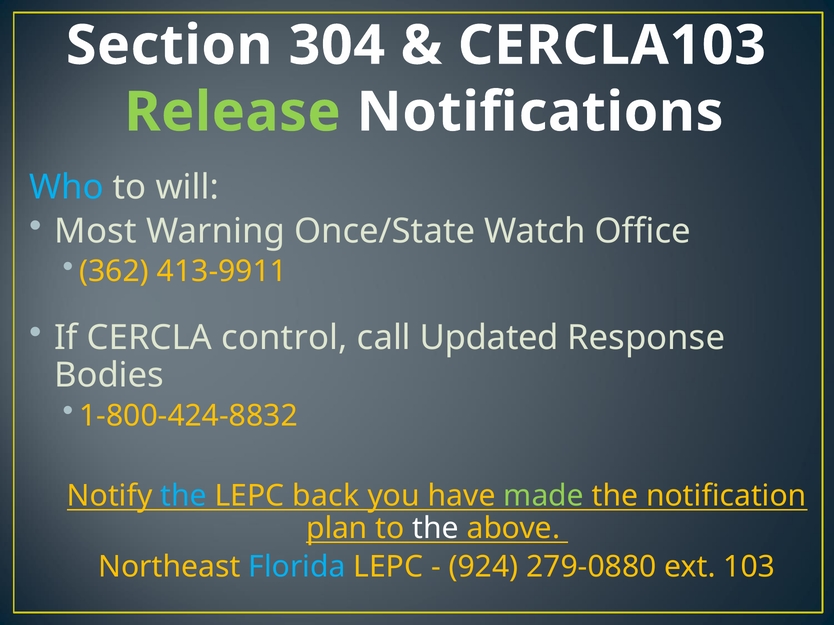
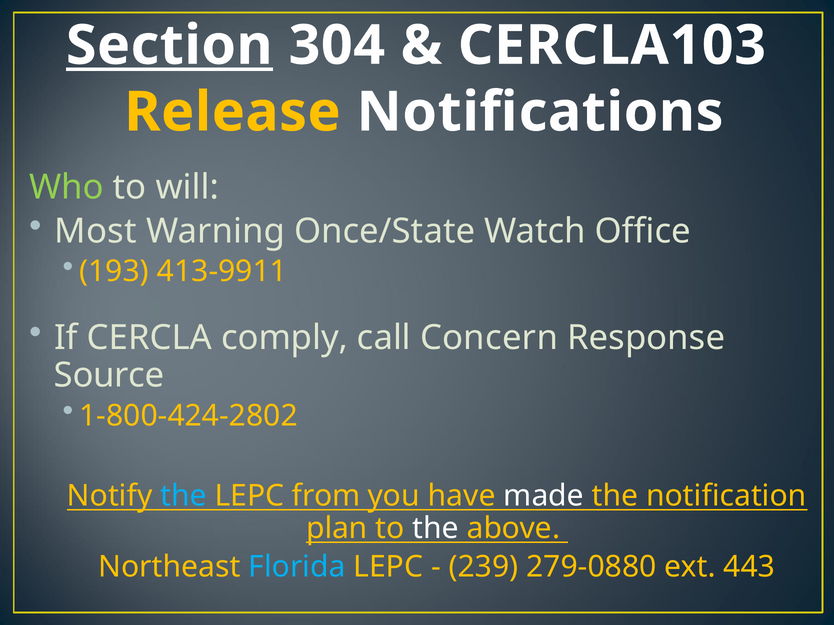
Section underline: none -> present
Release colour: light green -> yellow
Who colour: light blue -> light green
362: 362 -> 193
control: control -> comply
Updated: Updated -> Concern
Bodies: Bodies -> Source
1-800-424-8832: 1-800-424-8832 -> 1-800-424-2802
back: back -> from
made colour: light green -> white
924: 924 -> 239
103: 103 -> 443
